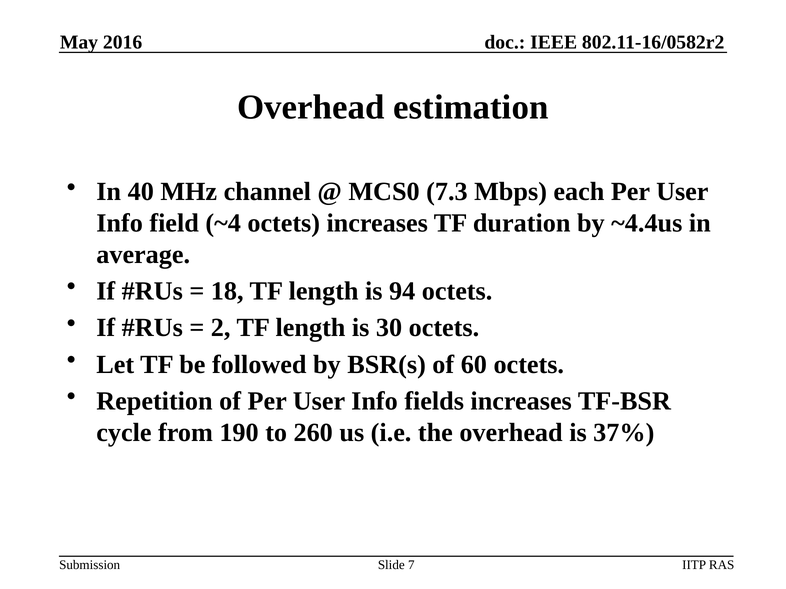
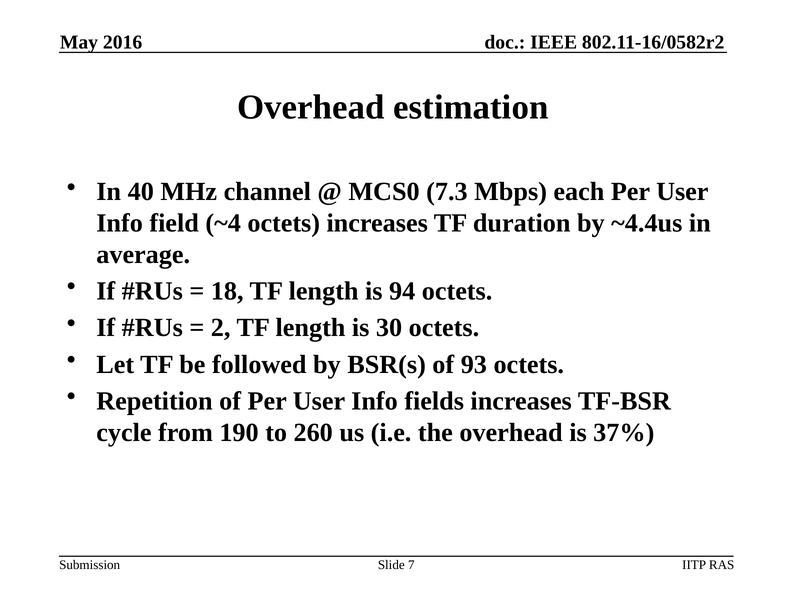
60: 60 -> 93
